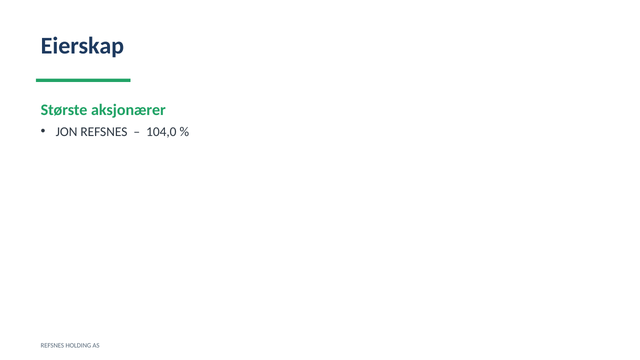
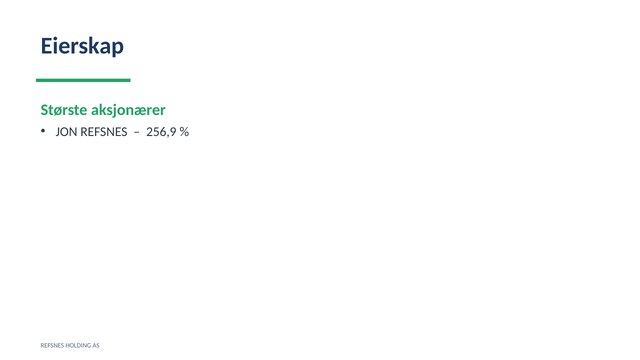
104,0: 104,0 -> 256,9
